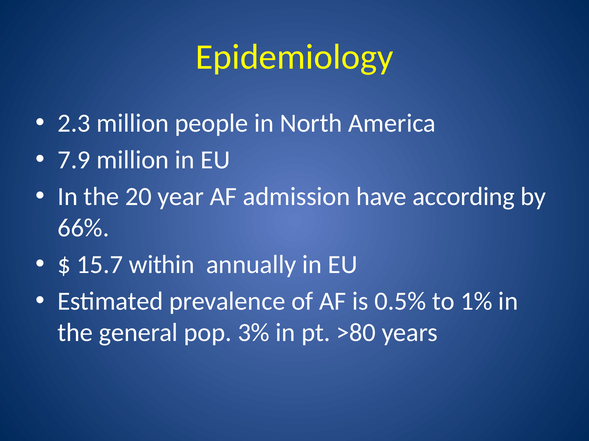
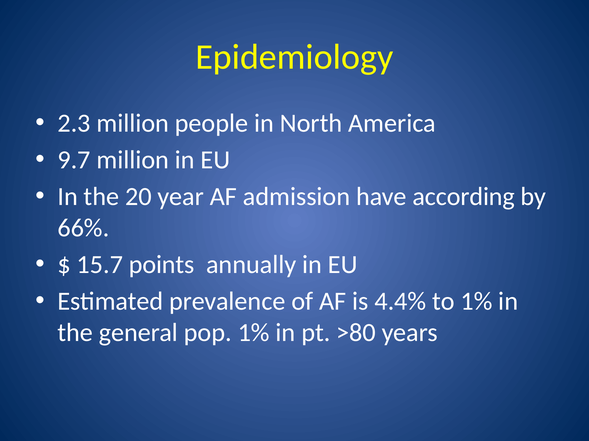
7.9: 7.9 -> 9.7
within: within -> points
0.5%: 0.5% -> 4.4%
pop 3%: 3% -> 1%
